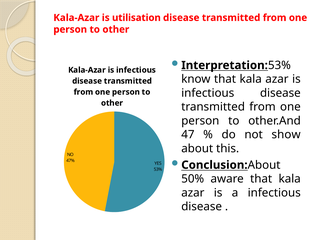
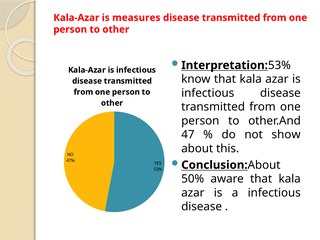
utilisation: utilisation -> measures
